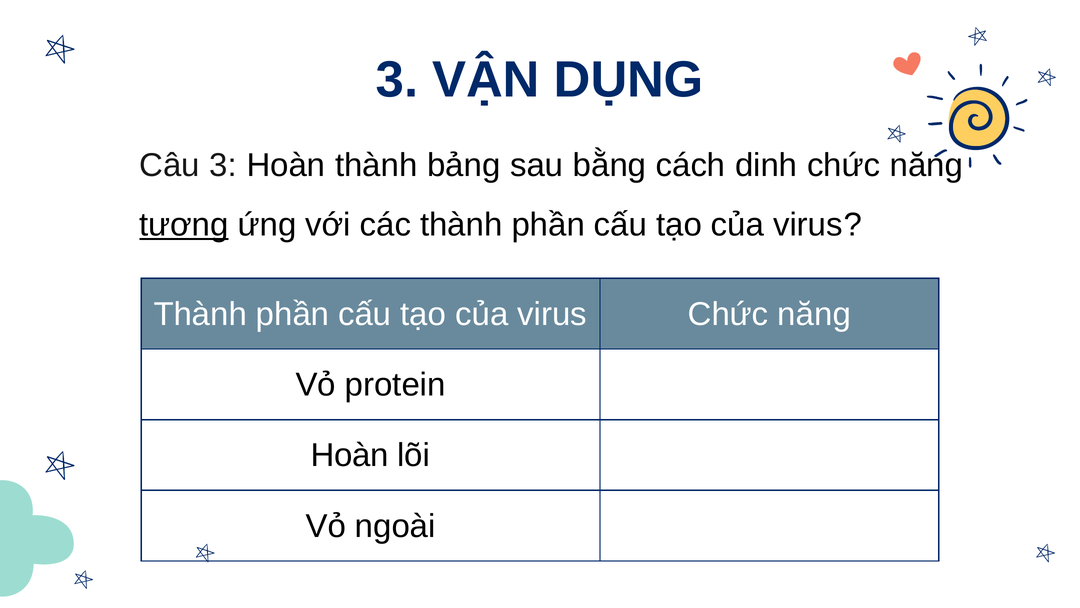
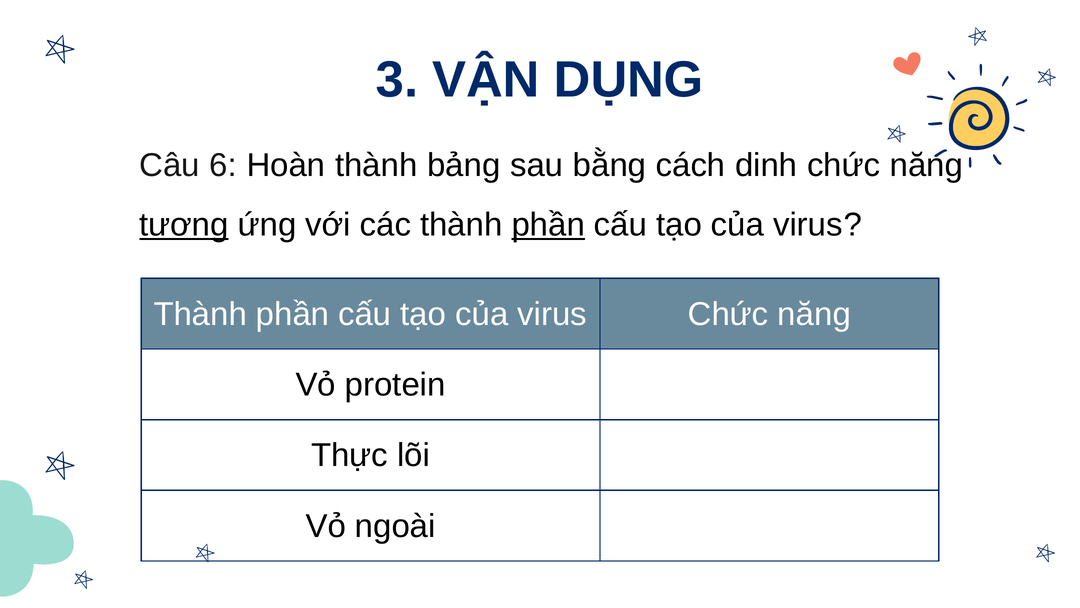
Câu 3: 3 -> 6
phần at (548, 225) underline: none -> present
Hoàn at (350, 455): Hoàn -> Thực
